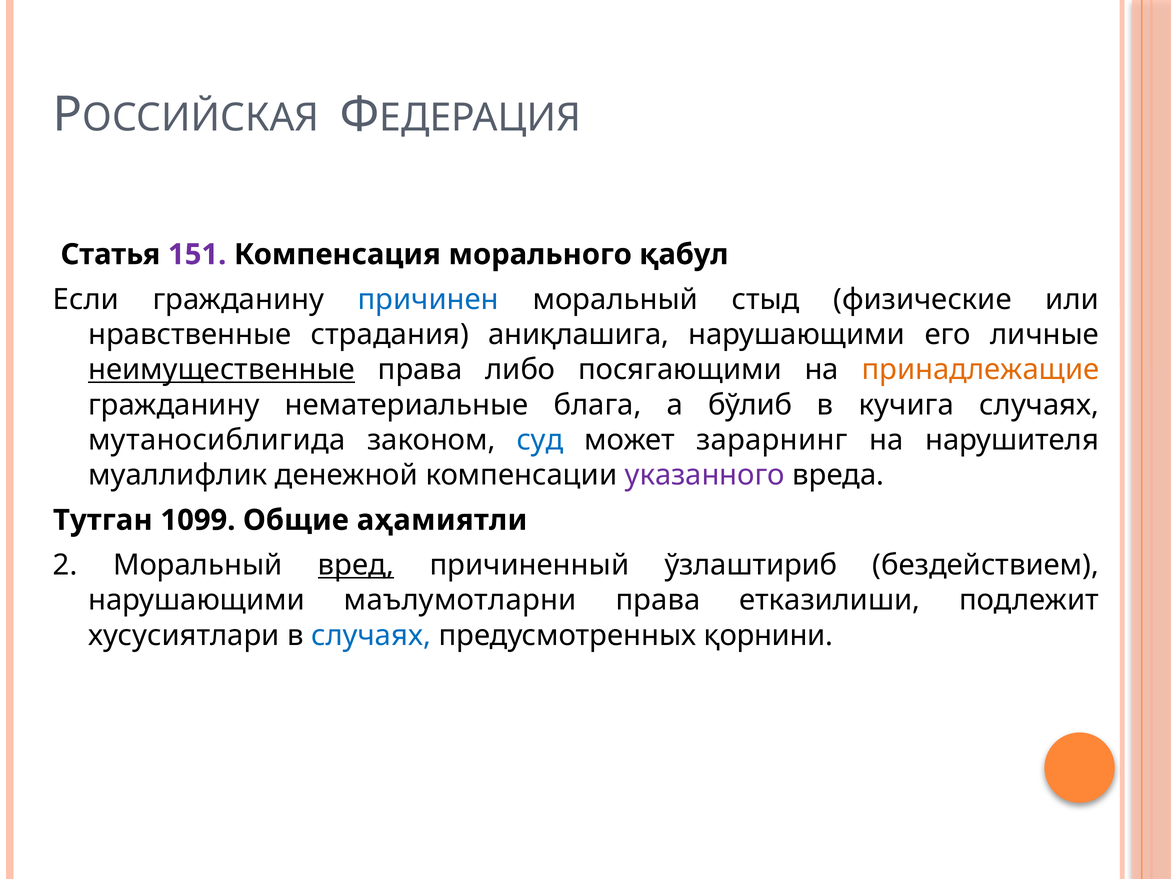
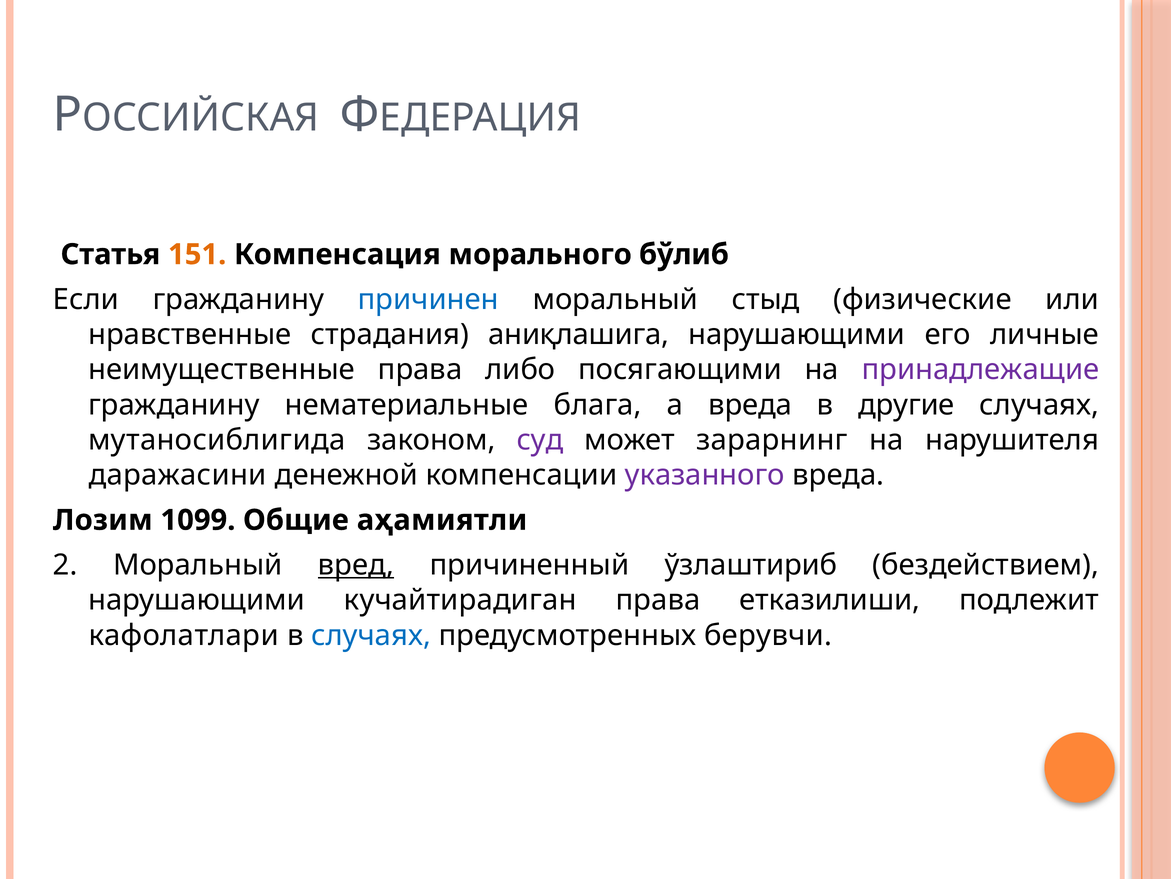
151 colour: purple -> orange
қабул: қабул -> бўлиб
неимущественные underline: present -> none
принадлежащие colour: orange -> purple
а бўлиб: бўлиб -> вреда
кучига: кучига -> другие
суд colour: blue -> purple
муаллифлик: муаллифлик -> даражасини
Тутган: Тутган -> Лозим
маълумотларни: маълумотларни -> кучайтирадиган
хусусиятлари: хусусиятлари -> кафолатлари
қорнини: қорнини -> берувчи
